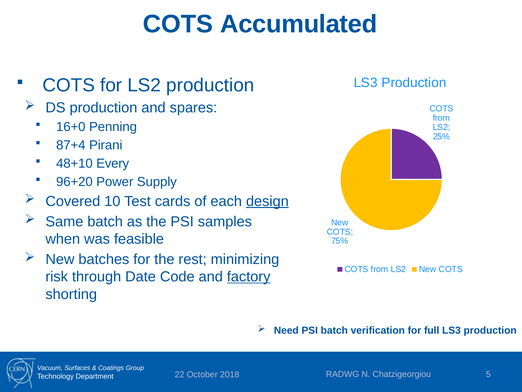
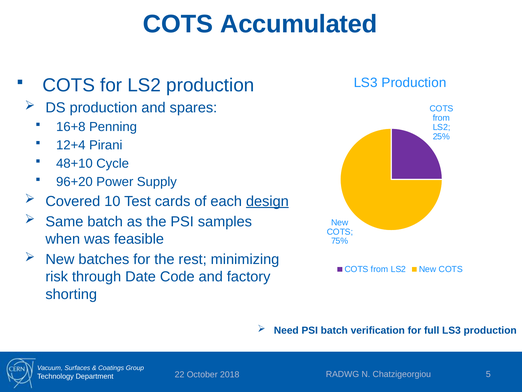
16+0: 16+0 -> 16+8
87+4: 87+4 -> 12+4
Every: Every -> Cycle
factory underline: present -> none
